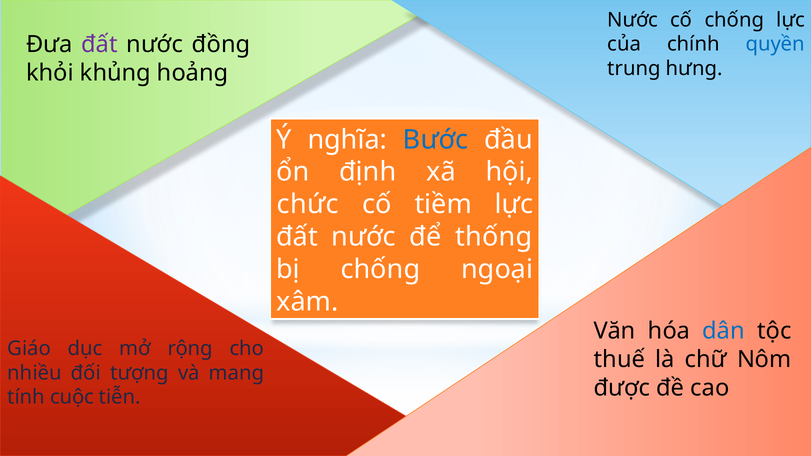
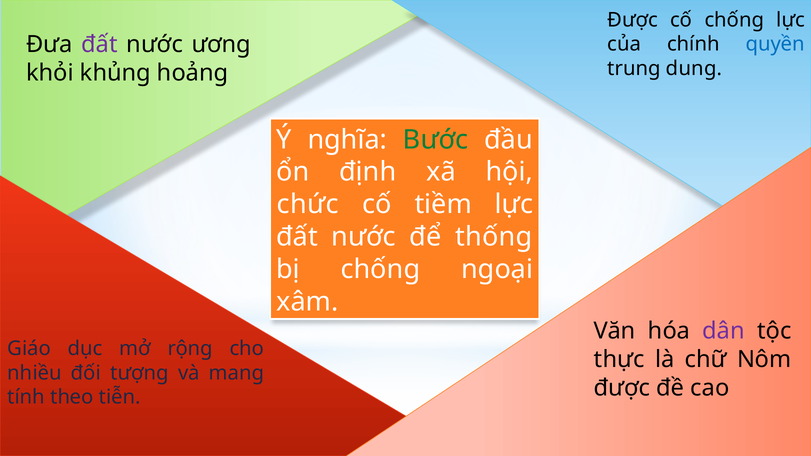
Nước at (633, 20): Nước -> Được
đồng: đồng -> ương
hưng: hưng -> dung
Bước colour: blue -> green
dân colour: blue -> purple
thuế: thuế -> thực
cuộc: cuộc -> theo
